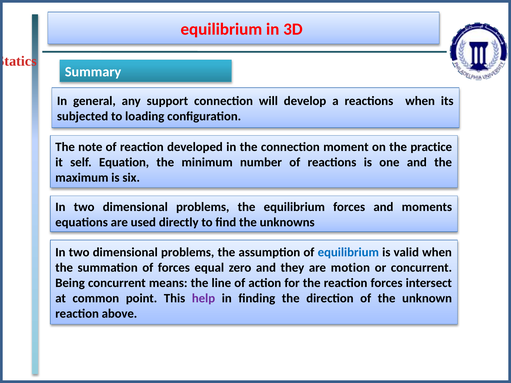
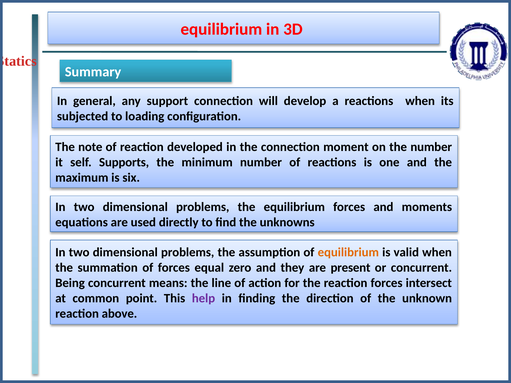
the practice: practice -> number
Equation: Equation -> Supports
equilibrium at (348, 253) colour: blue -> orange
motion: motion -> present
